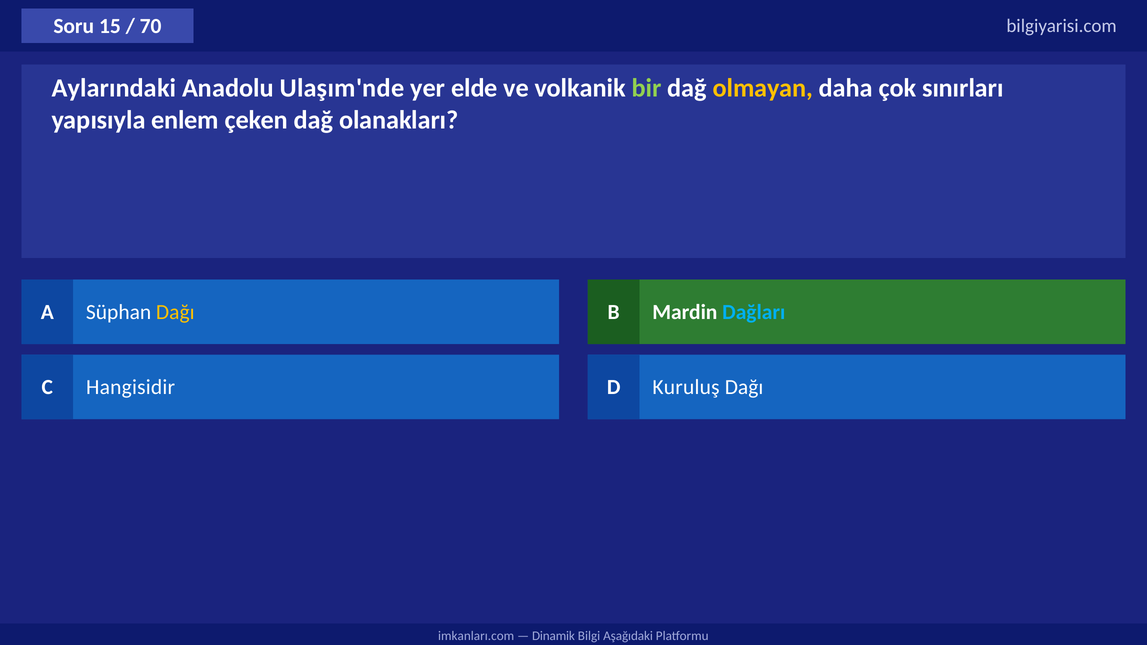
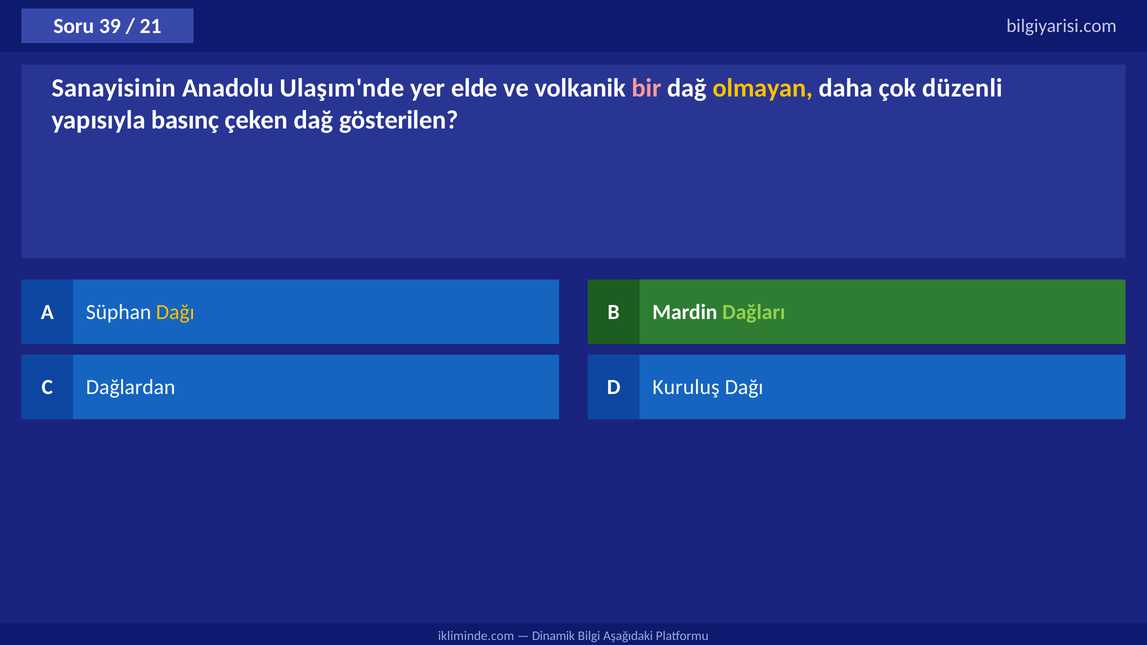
15: 15 -> 39
70: 70 -> 21
Aylarındaki: Aylarındaki -> Sanayisinin
bir colour: light green -> pink
sınırları: sınırları -> düzenli
enlem: enlem -> basınç
olanakları: olanakları -> gösterilen
Dağları colour: light blue -> light green
Hangisidir: Hangisidir -> Dağlardan
imkanları.com: imkanları.com -> ikliminde.com
